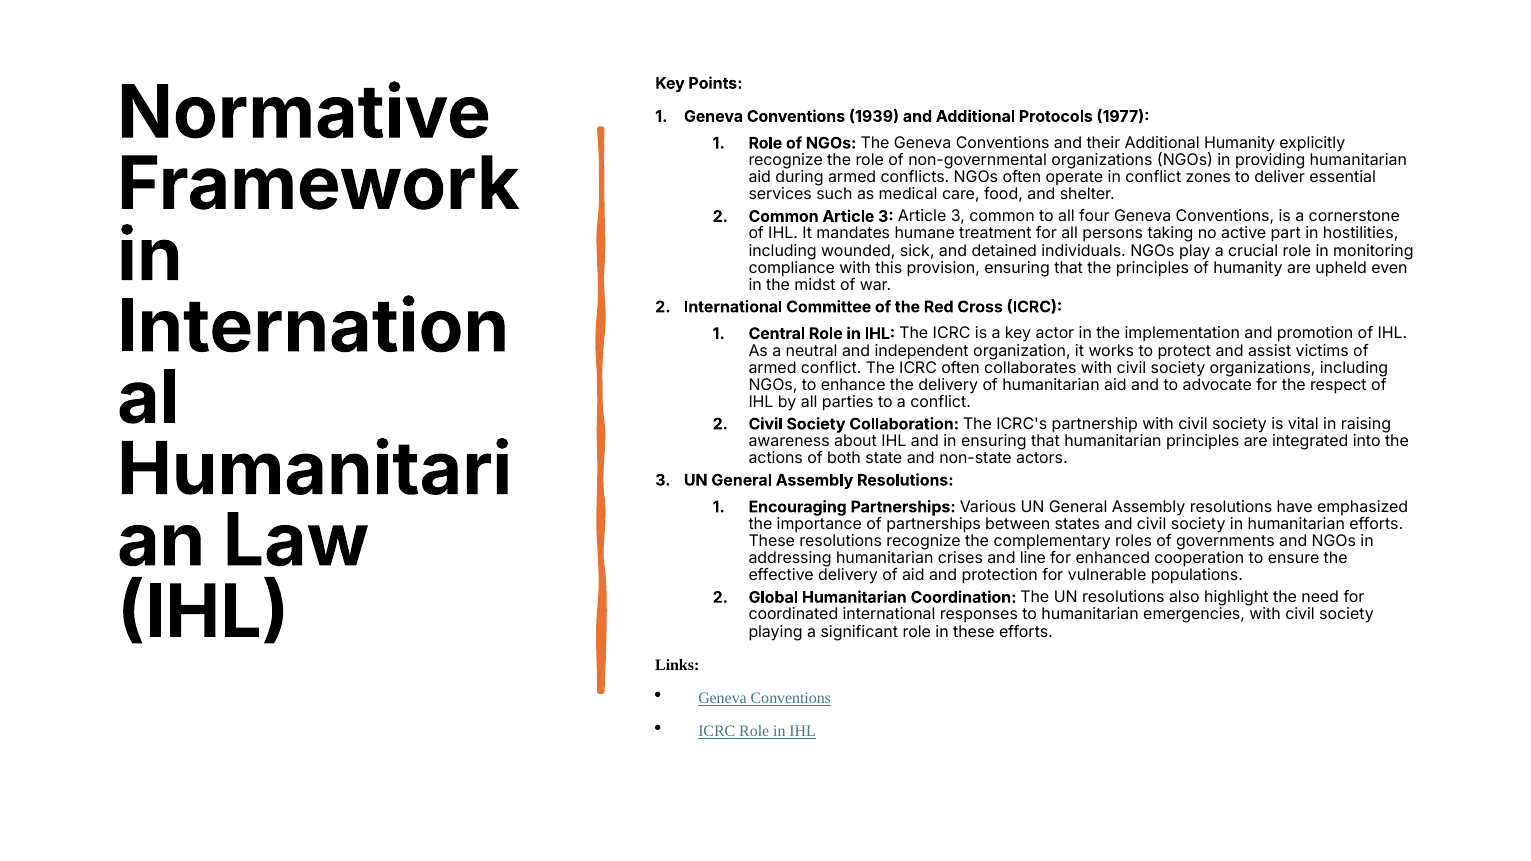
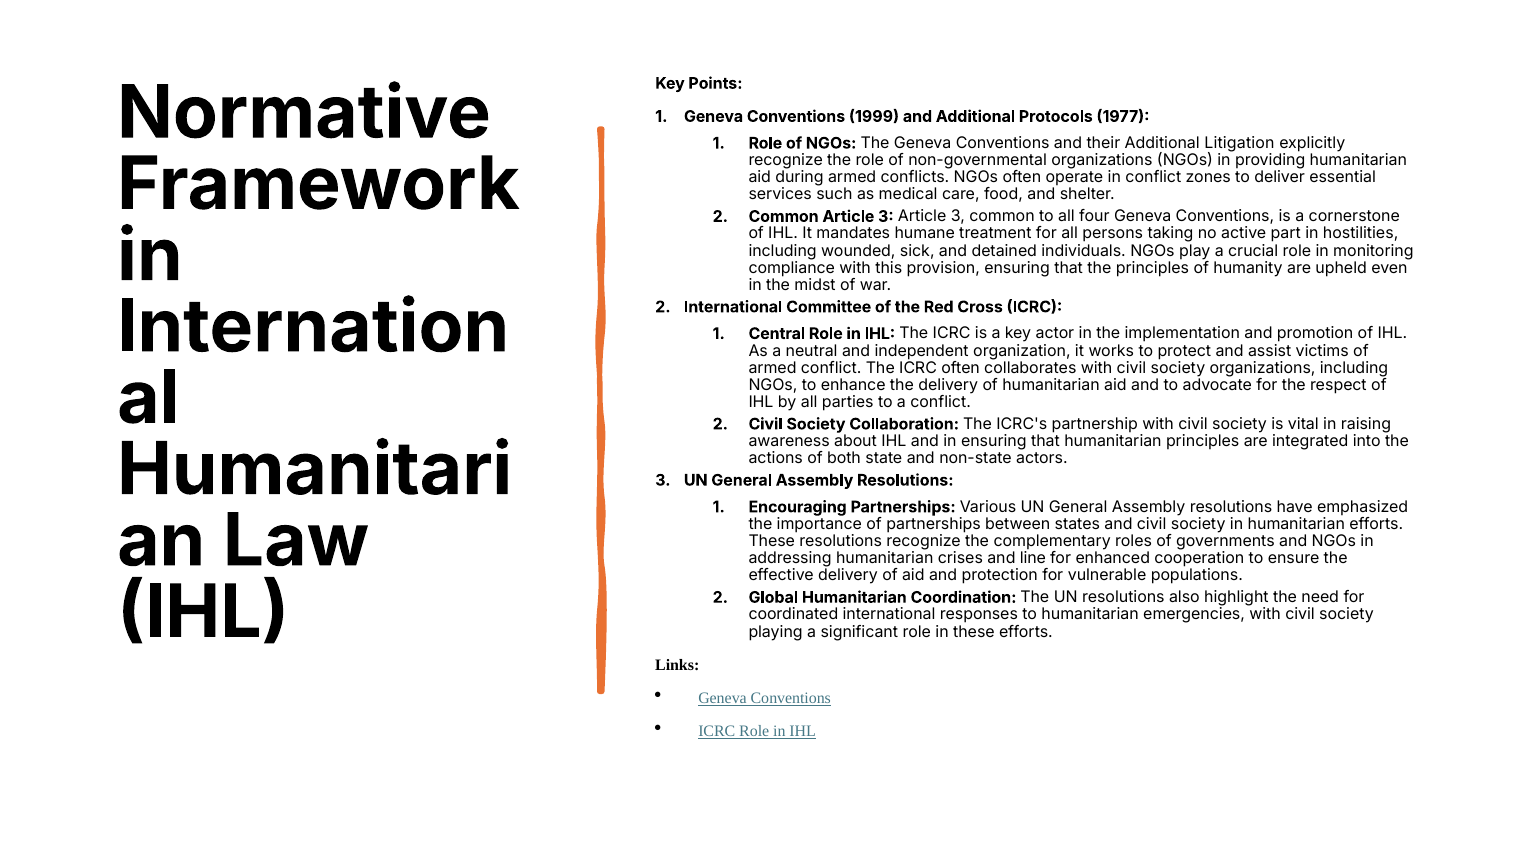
1939: 1939 -> 1999
Additional Humanity: Humanity -> Litigation
